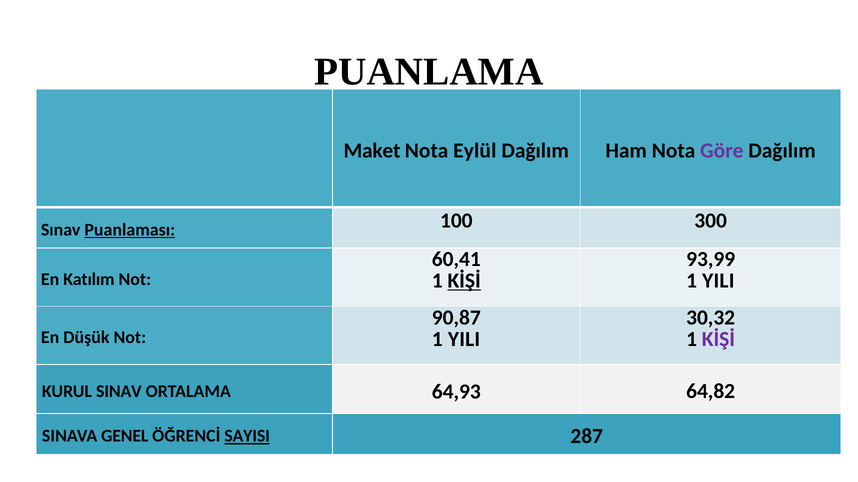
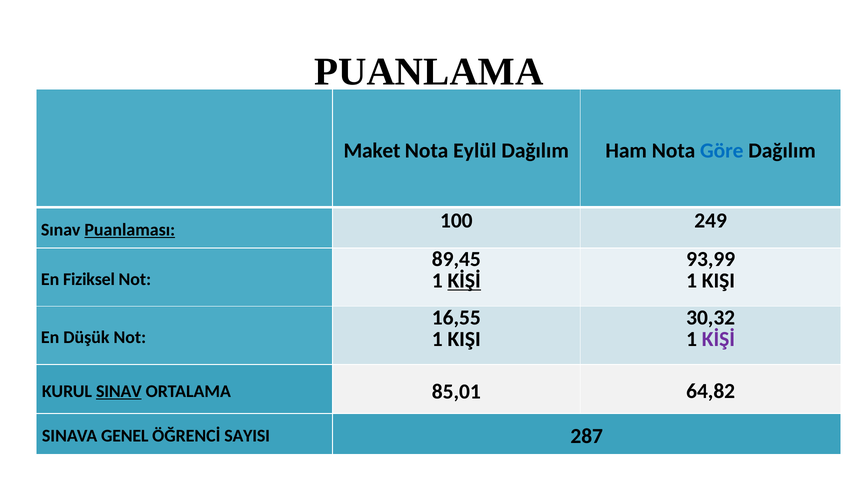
Göre colour: purple -> blue
300: 300 -> 249
60,41: 60,41 -> 89,45
YILI at (718, 281): YILI -> KIŞI
Katılım: Katılım -> Fiziksel
90,87: 90,87 -> 16,55
YILI at (464, 339): YILI -> KIŞI
SINAV underline: none -> present
64,93: 64,93 -> 85,01
SAYISI underline: present -> none
